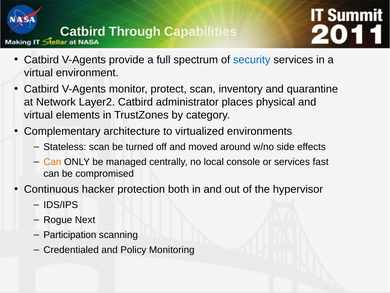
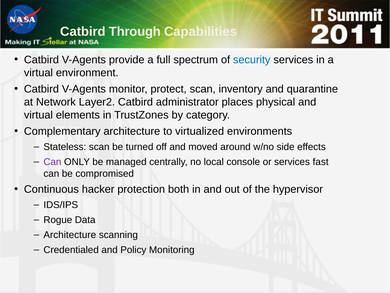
Can at (52, 162) colour: orange -> purple
Next: Next -> Data
Participation at (70, 234): Participation -> Architecture
